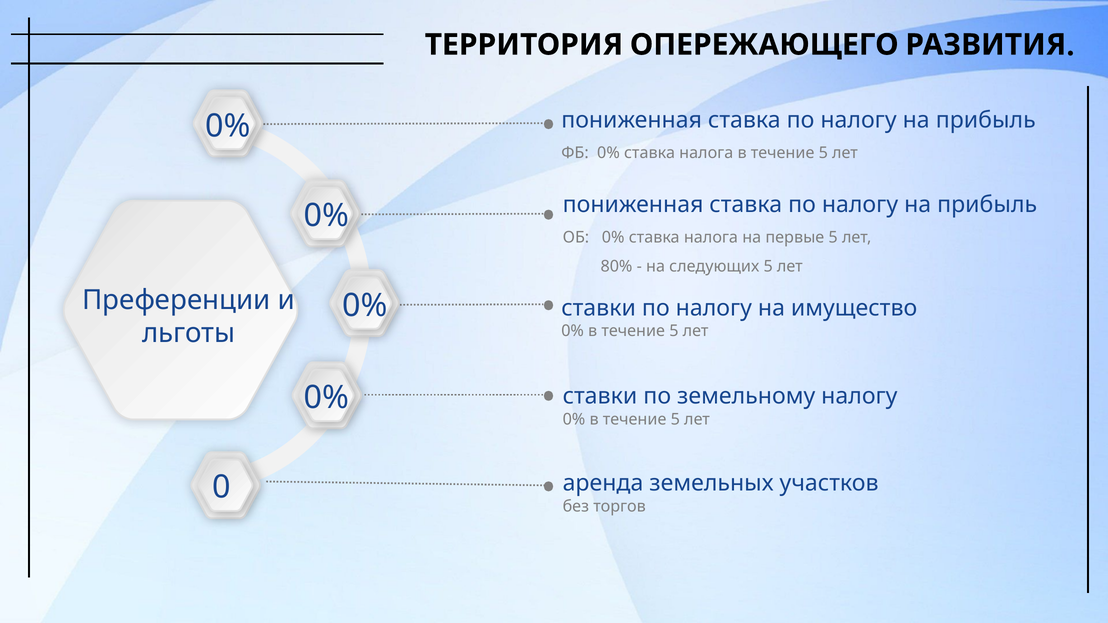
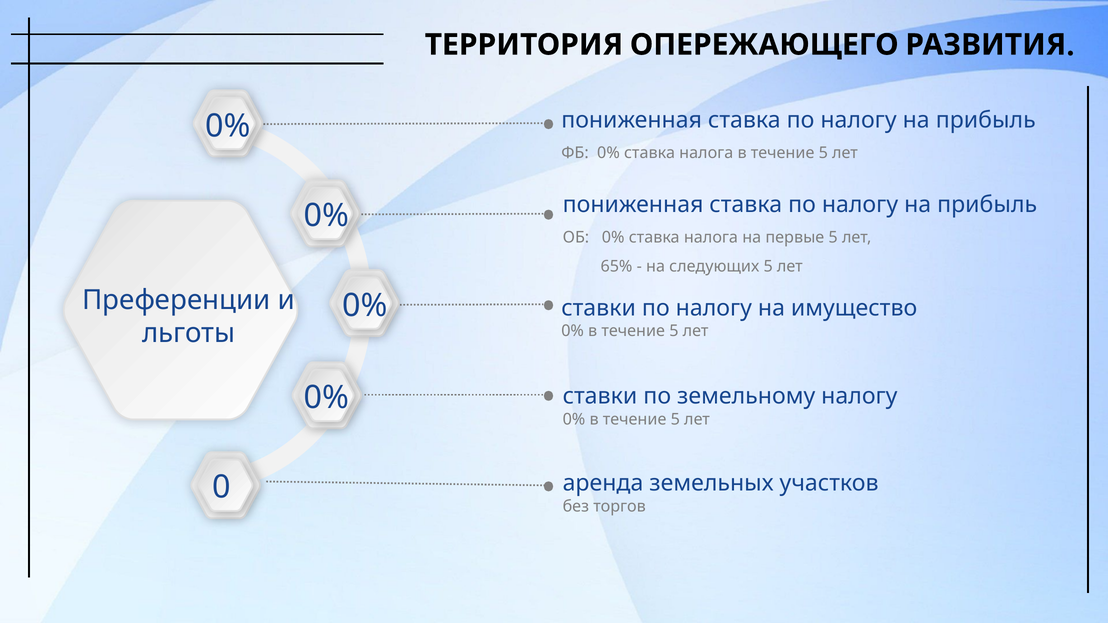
80%: 80% -> 65%
